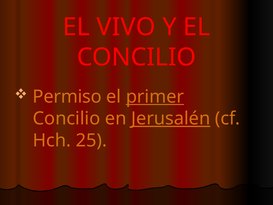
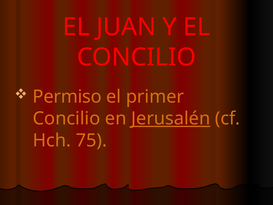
VIVO: VIVO -> JUAN
primer underline: present -> none
25: 25 -> 75
